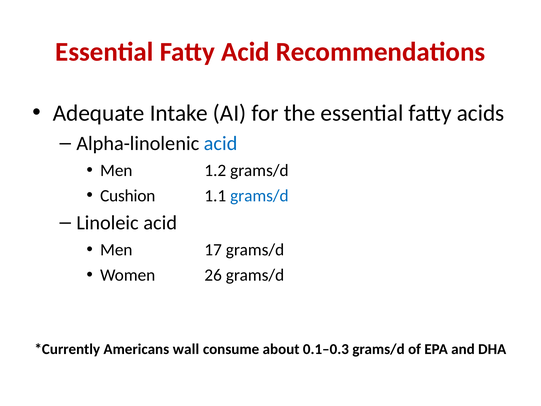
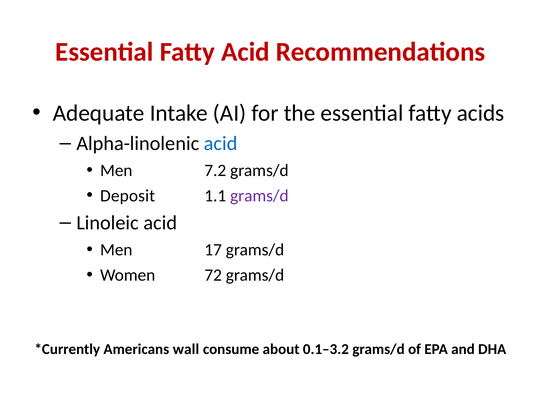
1.2: 1.2 -> 7.2
Cushion: Cushion -> Deposit
grams/d at (259, 196) colour: blue -> purple
26: 26 -> 72
0.1–0.3: 0.1–0.3 -> 0.1–3.2
